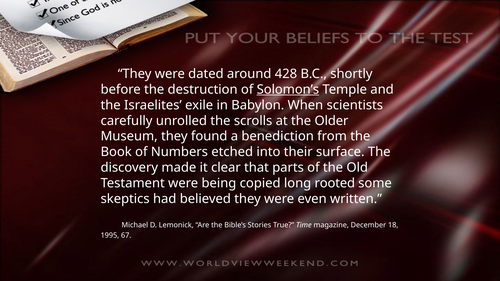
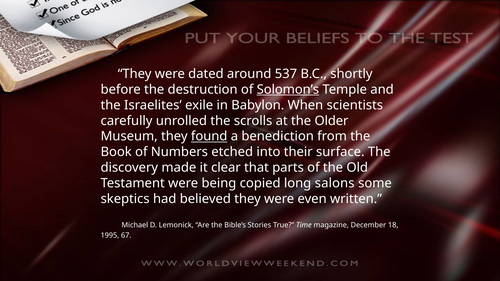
428: 428 -> 537
found underline: none -> present
rooted: rooted -> salons
